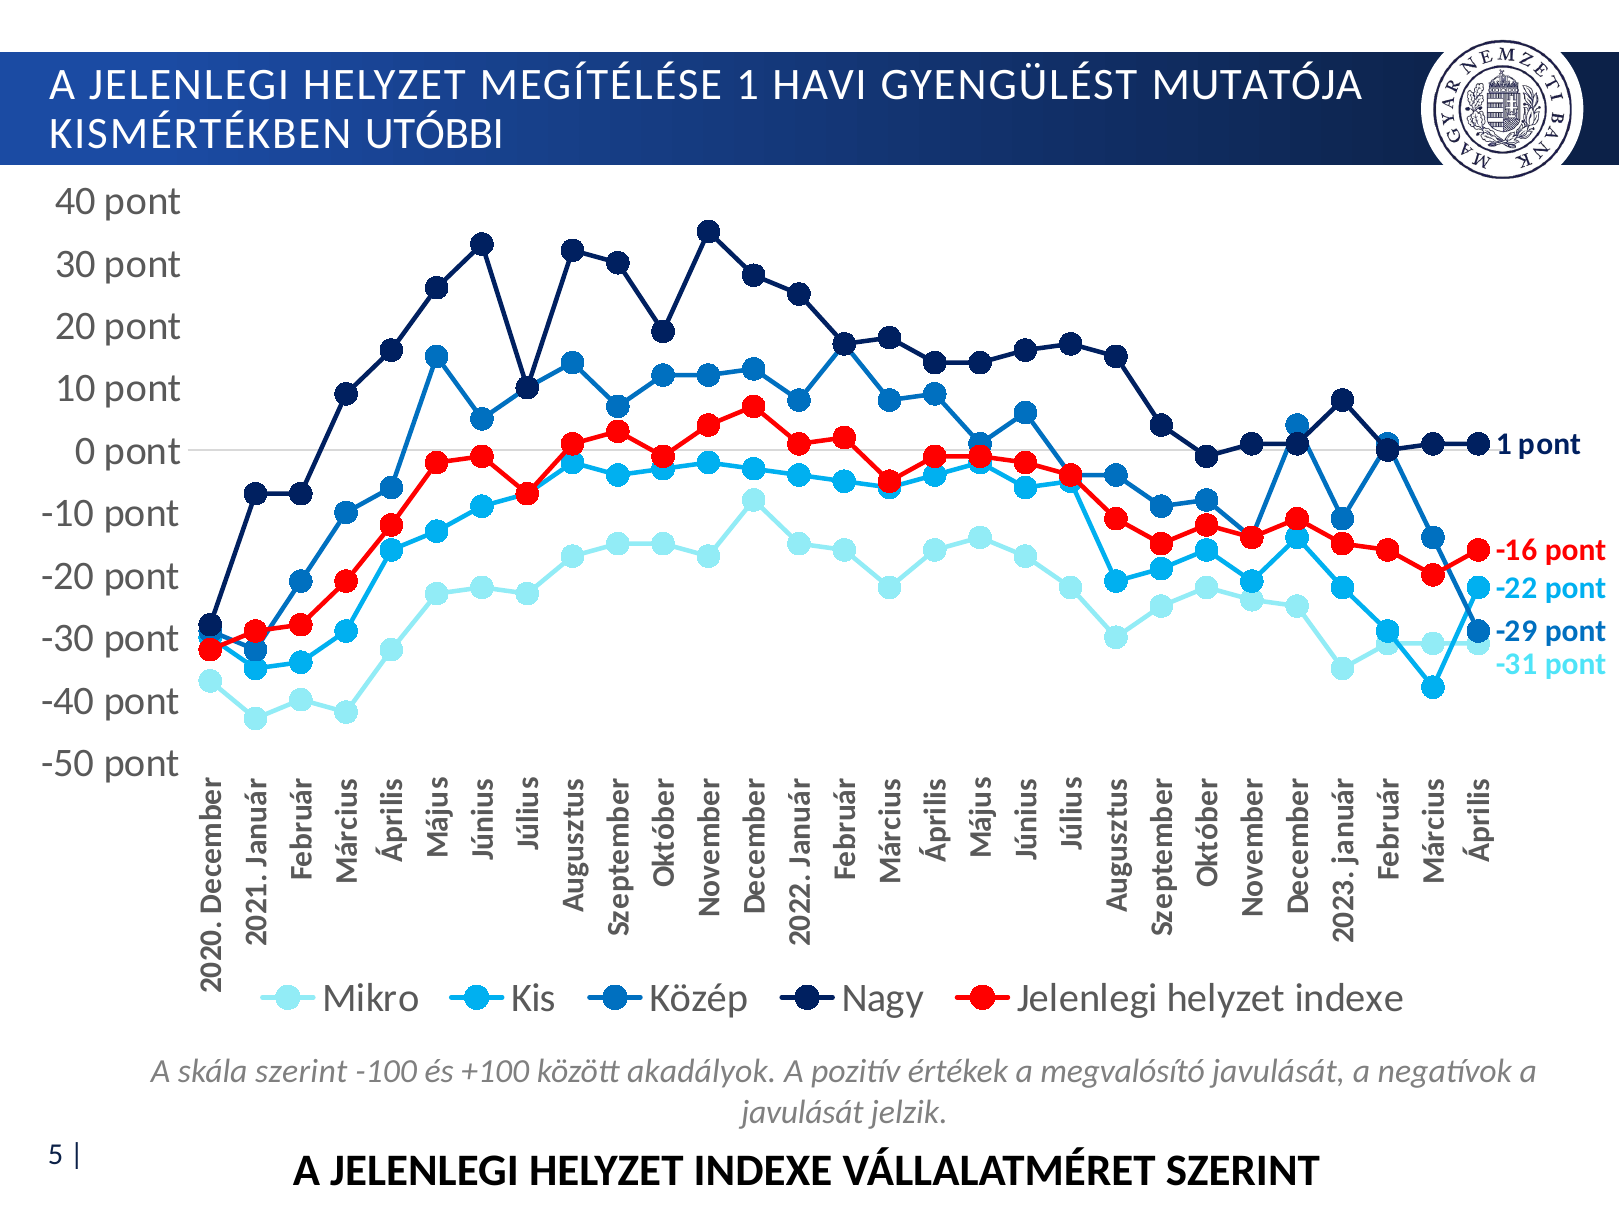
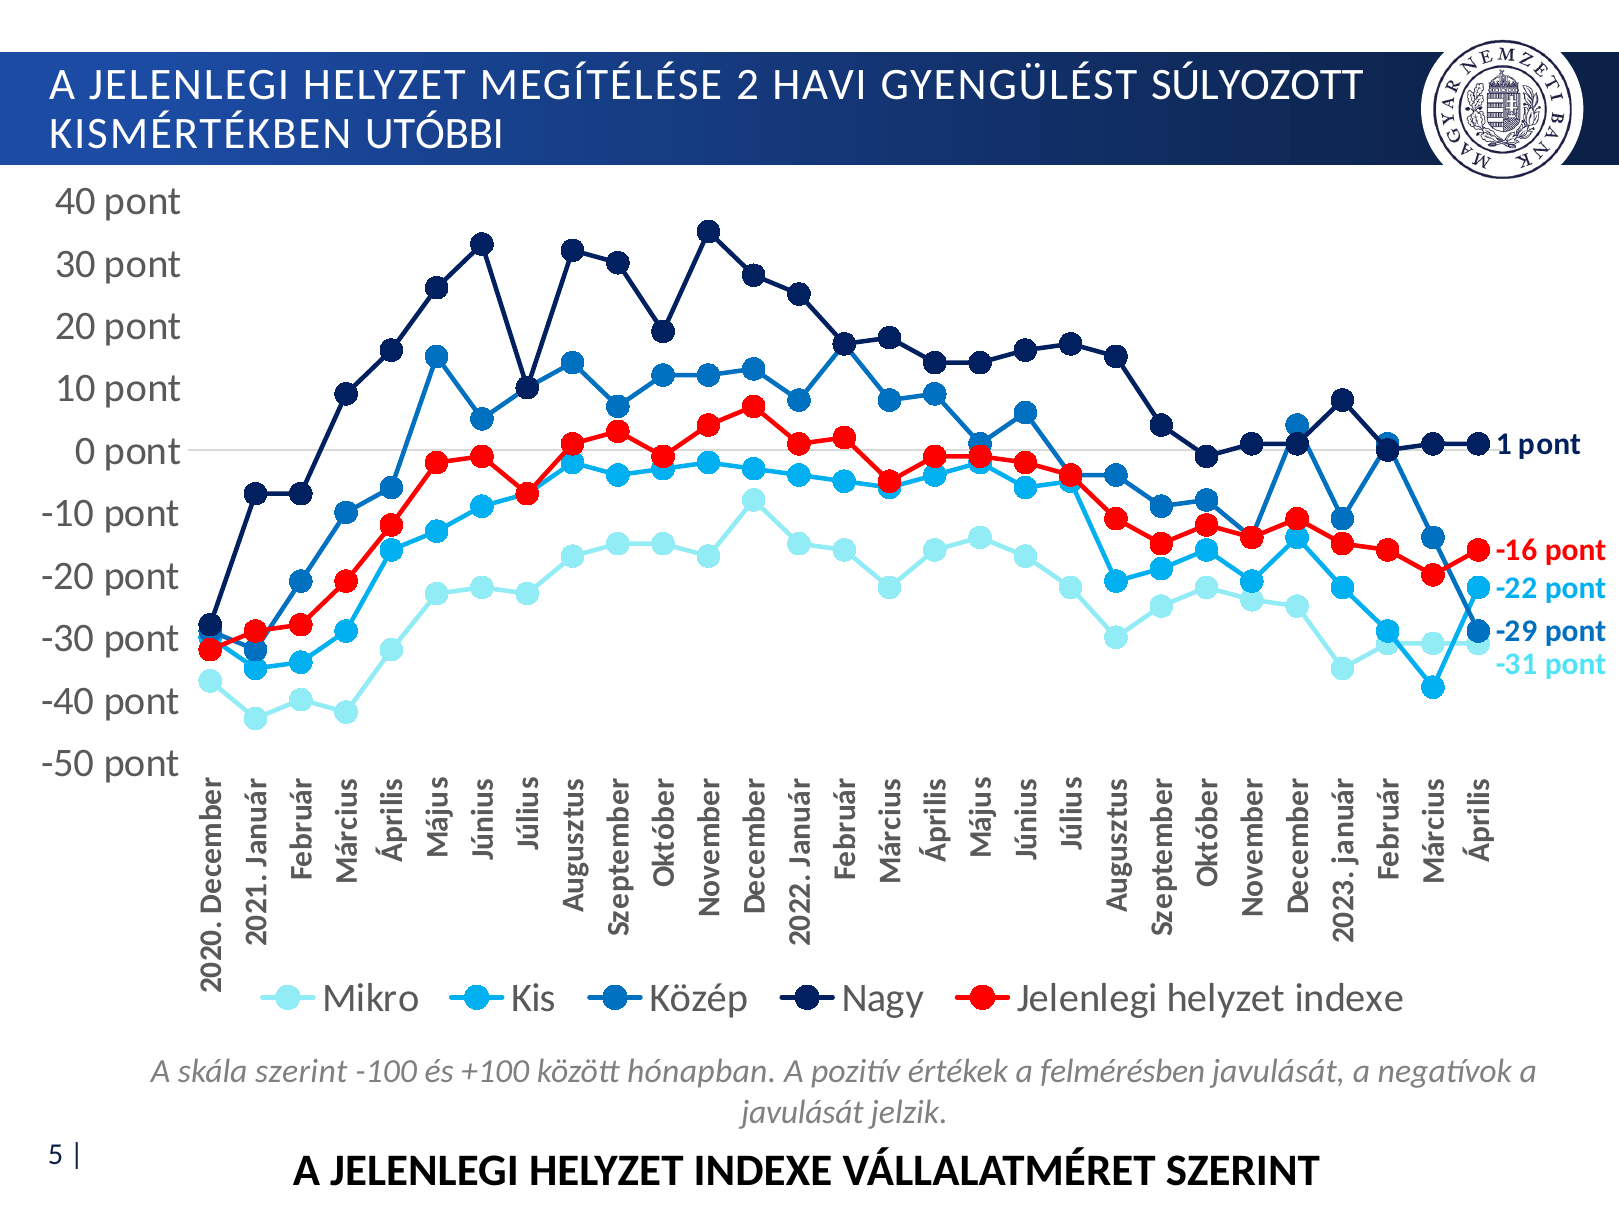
MEGÍTÉLÉSE 1: 1 -> 2
MUTATÓJA: MUTATÓJA -> SÚLYOZOTT
akadályok: akadályok -> hónapban
megvalósító: megvalósító -> felmérésben
